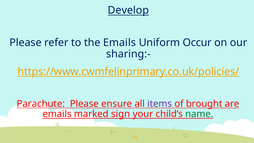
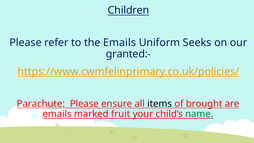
Develop: Develop -> Children
Occur: Occur -> Seeks
sharing:-: sharing:- -> granted:-
items colour: purple -> black
sign: sign -> fruit
